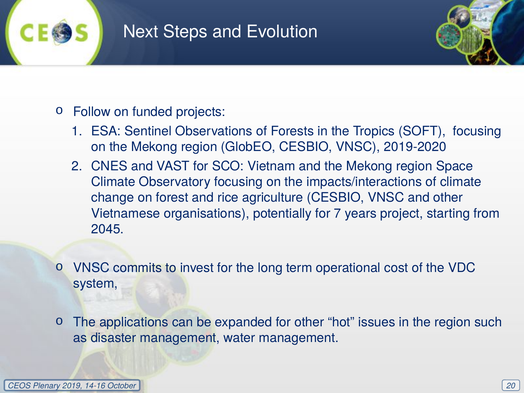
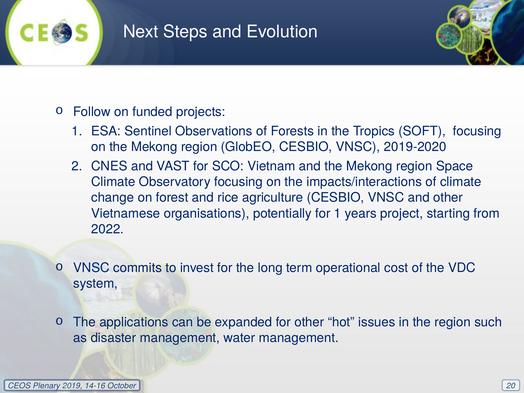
for 7: 7 -> 1
2045: 2045 -> 2022
